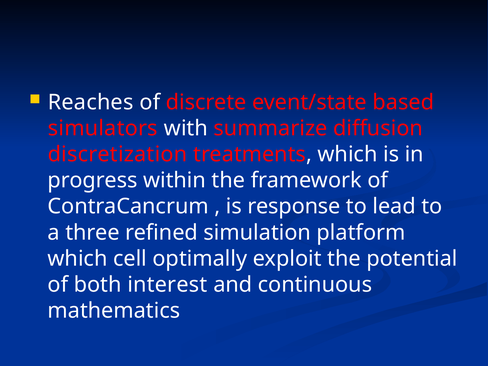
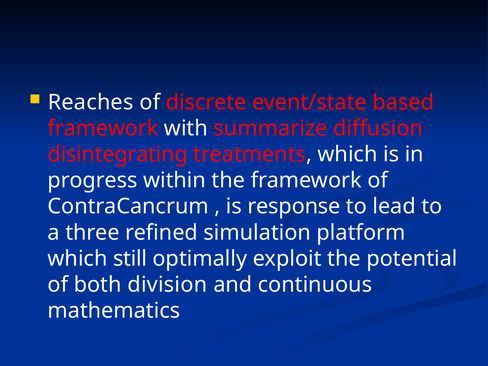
simulators at (103, 128): simulators -> framework
discretization: discretization -> disintegrating
cell: cell -> still
interest: interest -> division
